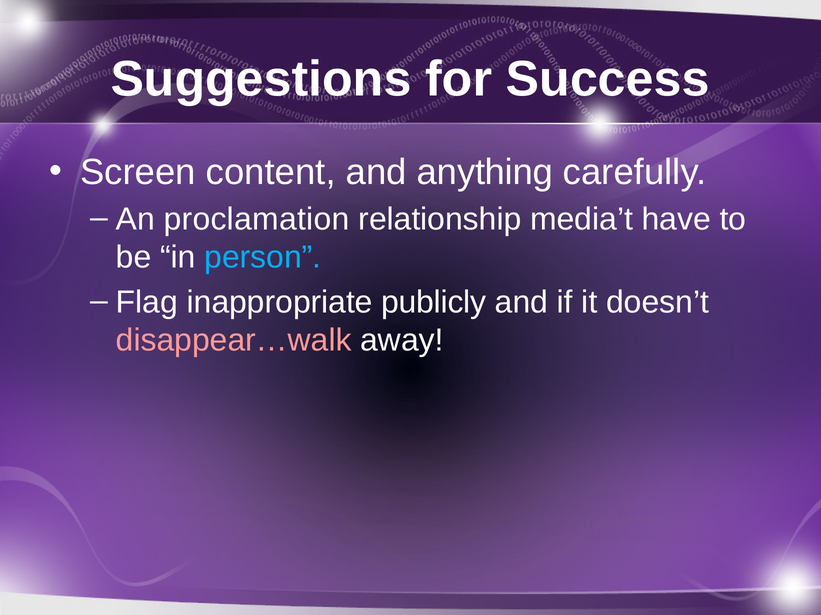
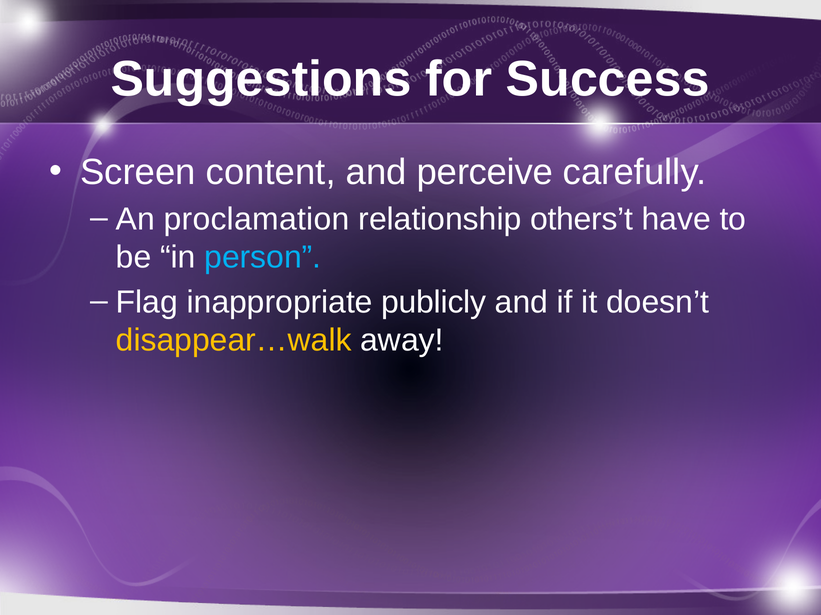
anything: anything -> perceive
media’t: media’t -> others’t
disappear…walk colour: pink -> yellow
